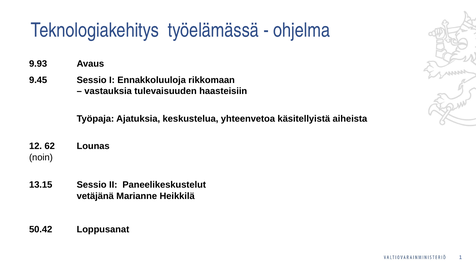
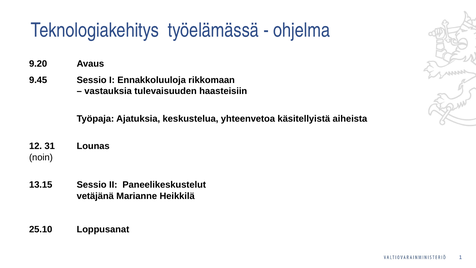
9.93: 9.93 -> 9.20
62: 62 -> 31
50.42: 50.42 -> 25.10
